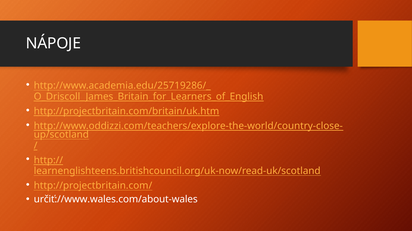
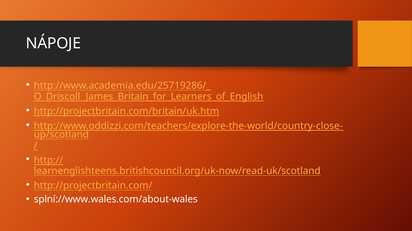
určiť://www.wales.com/about-wales: určiť://www.wales.com/about-wales -> splní://www.wales.com/about-wales
